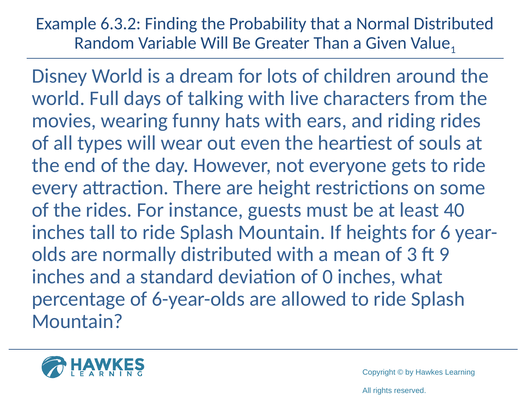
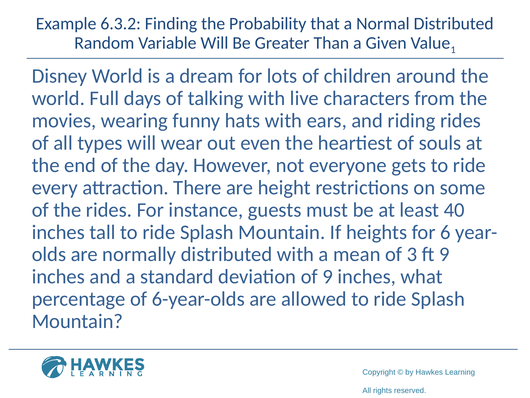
of 0: 0 -> 9
